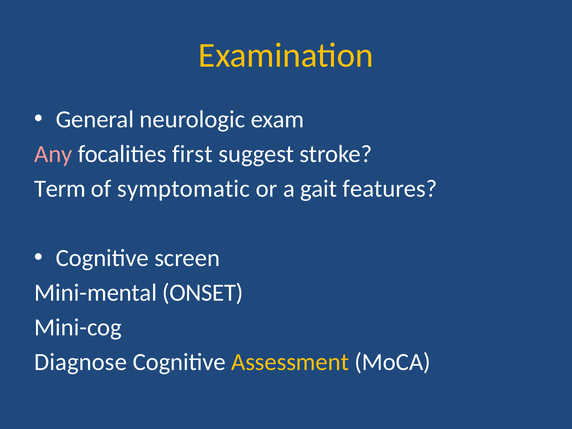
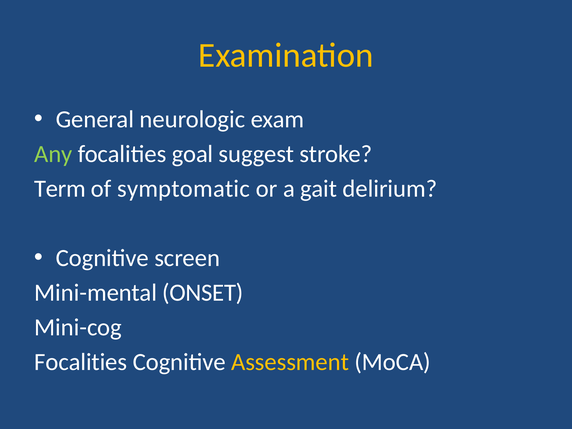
Any colour: pink -> light green
first: first -> goal
features: features -> delirium
Diagnose at (81, 362): Diagnose -> Focalities
